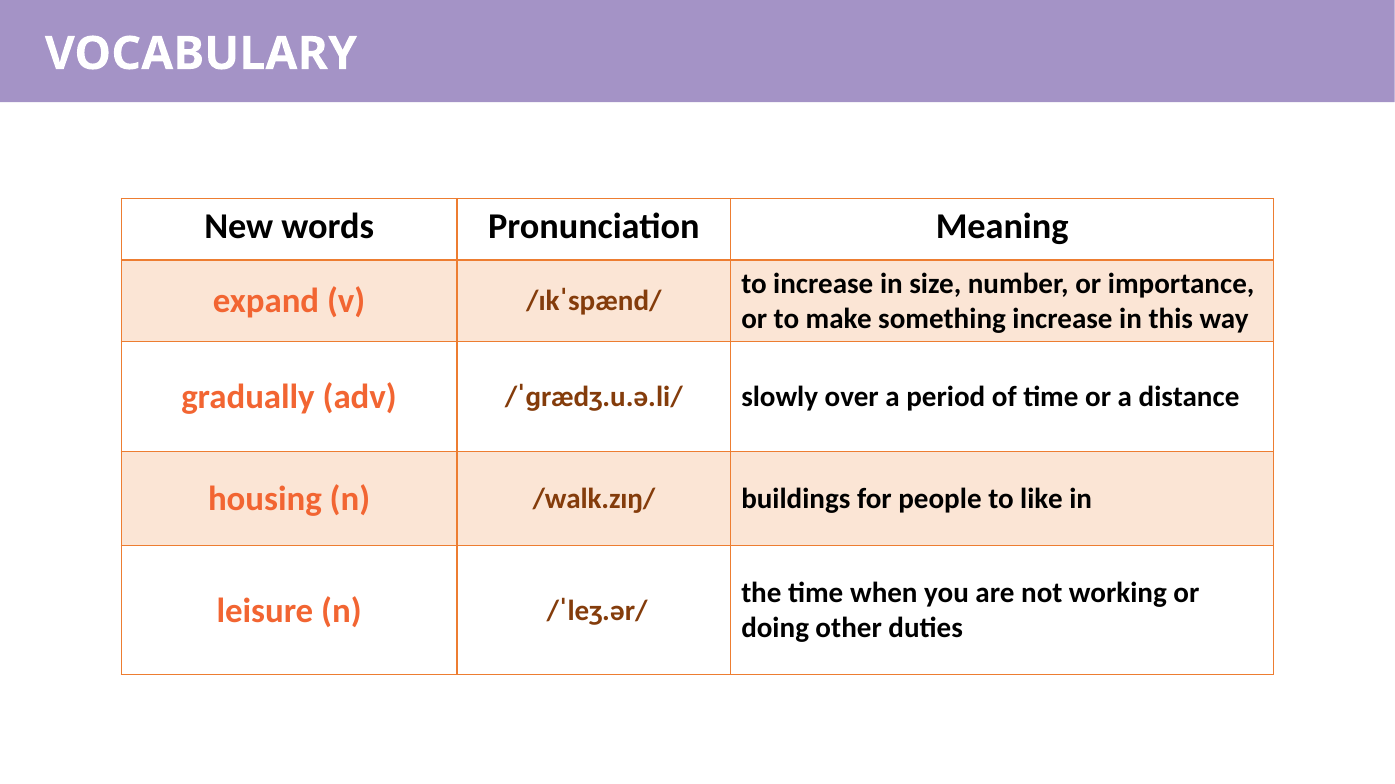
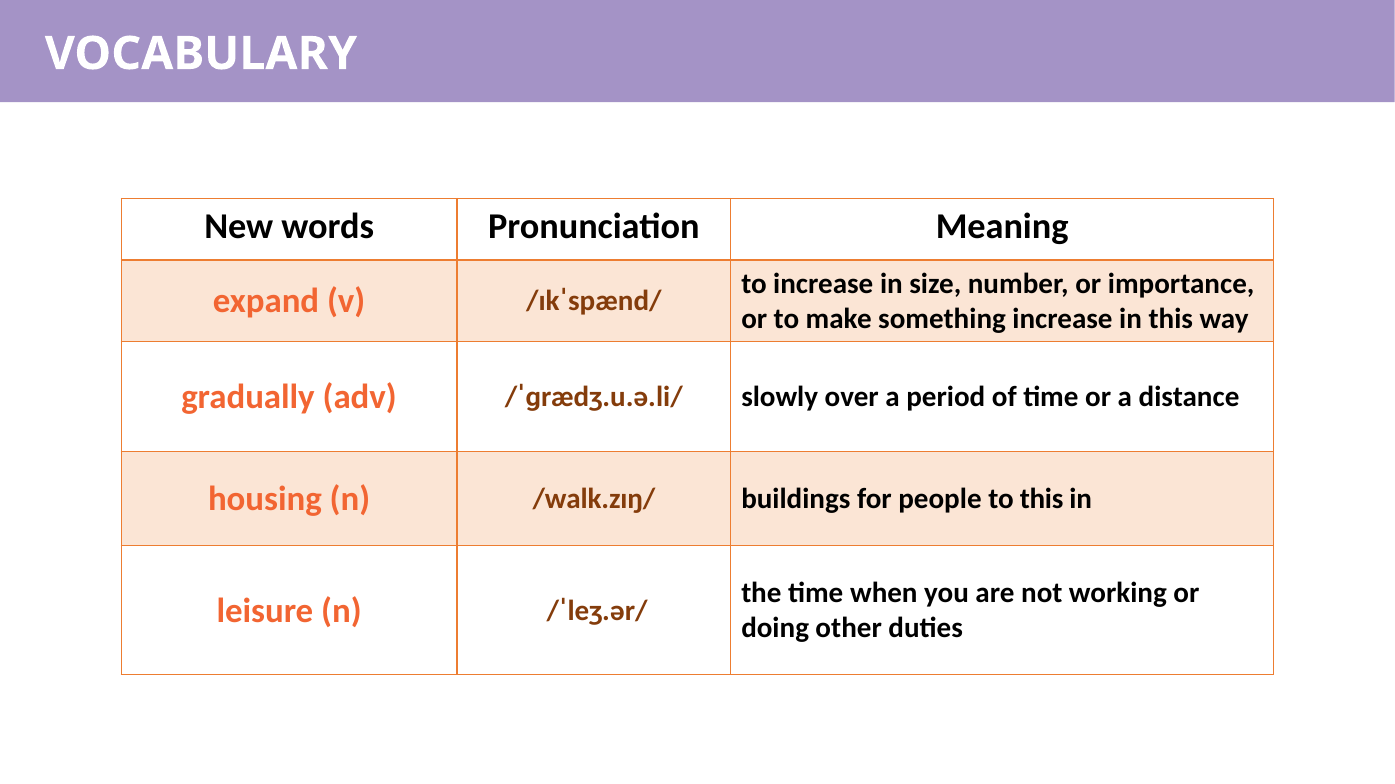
to like: like -> this
